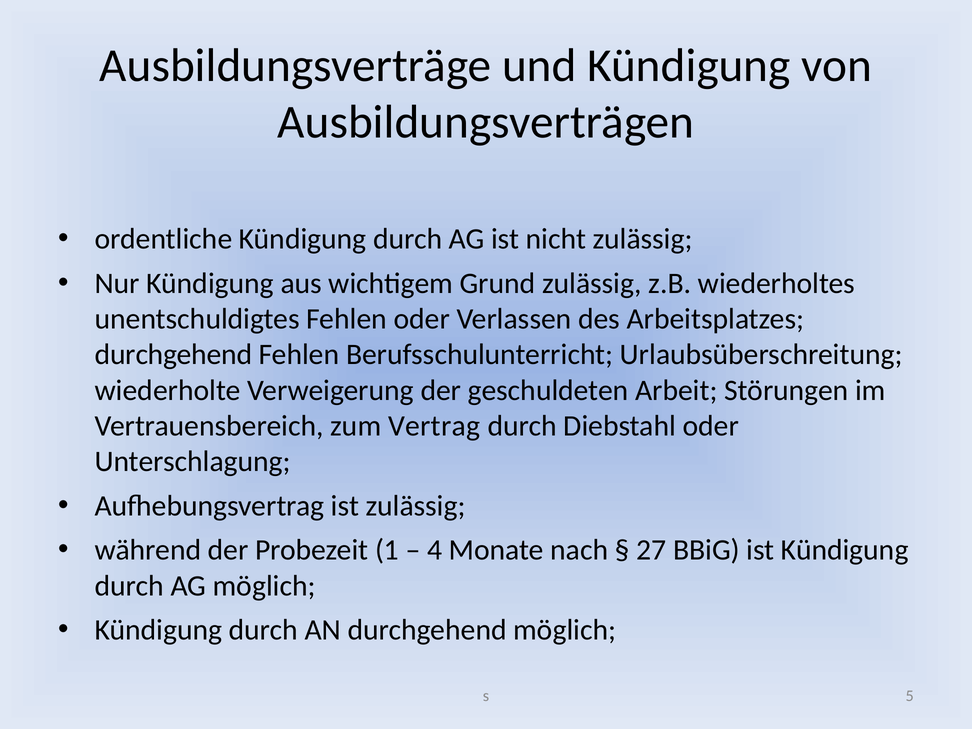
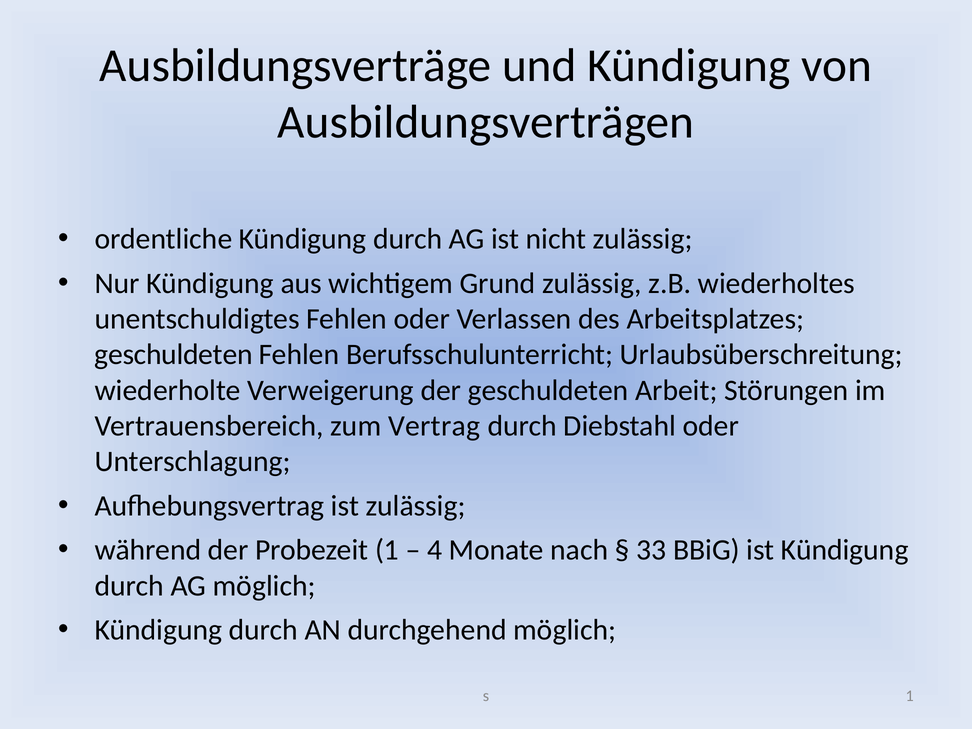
durchgehend at (174, 355): durchgehend -> geschuldeten
27: 27 -> 33
s 5: 5 -> 1
